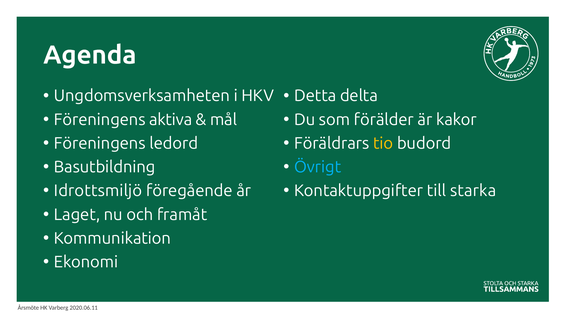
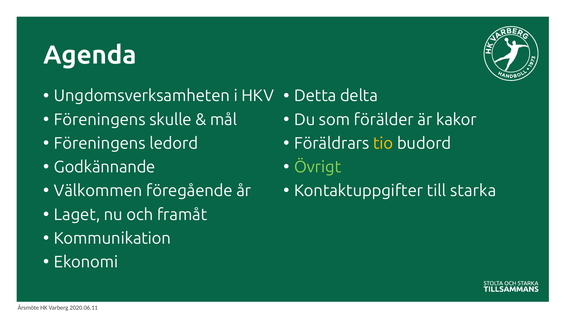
aktiva: aktiva -> skulle
Basutbildning: Basutbildning -> Godkännande
Övrigt colour: light blue -> light green
Idrottsmiljö: Idrottsmiljö -> Välkommen
